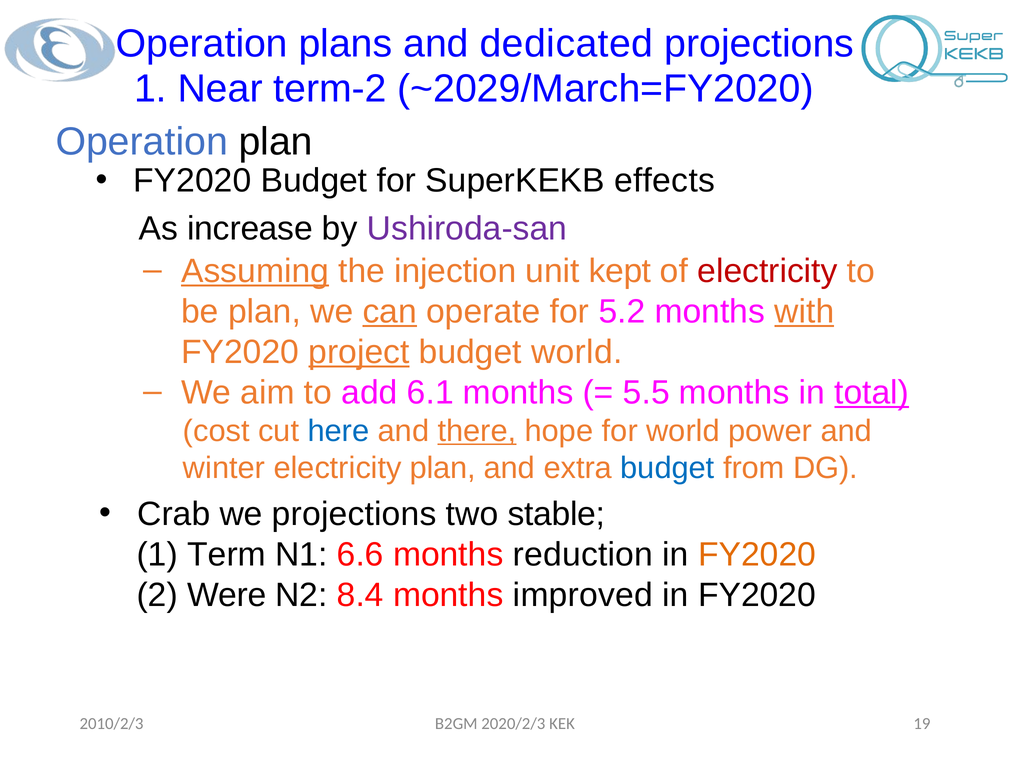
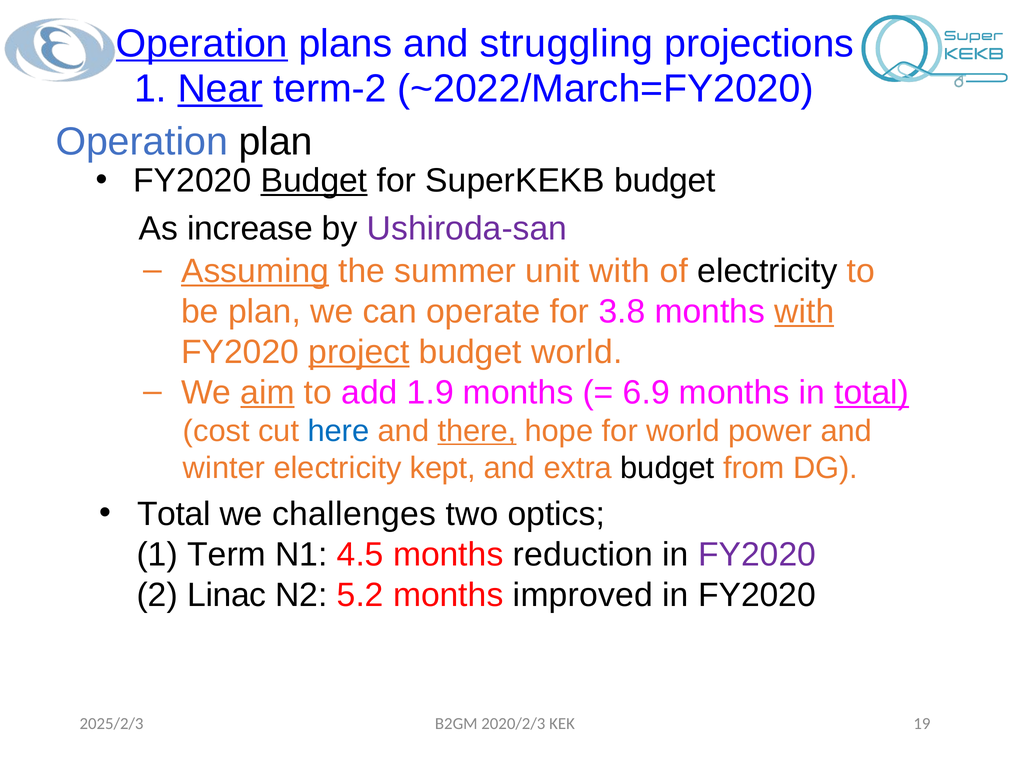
Operation at (202, 44) underline: none -> present
dedicated: dedicated -> struggling
Near underline: none -> present
~2029/March=FY2020: ~2029/March=FY2020 -> ~2022/March=FY2020
Budget at (314, 181) underline: none -> present
SuperKEKB effects: effects -> budget
injection: injection -> summer
unit kept: kept -> with
electricity at (768, 271) colour: red -> black
can underline: present -> none
5.2: 5.2 -> 3.8
aim underline: none -> present
6.1: 6.1 -> 1.9
5.5: 5.5 -> 6.9
electricity plan: plan -> kept
budget at (667, 468) colour: blue -> black
Crab at (174, 514): Crab -> Total
we projections: projections -> challenges
stable: stable -> optics
6.6: 6.6 -> 4.5
FY2020 at (757, 554) colour: orange -> purple
Were: Were -> Linac
8.4: 8.4 -> 5.2
2010/2/3: 2010/2/3 -> 2025/2/3
